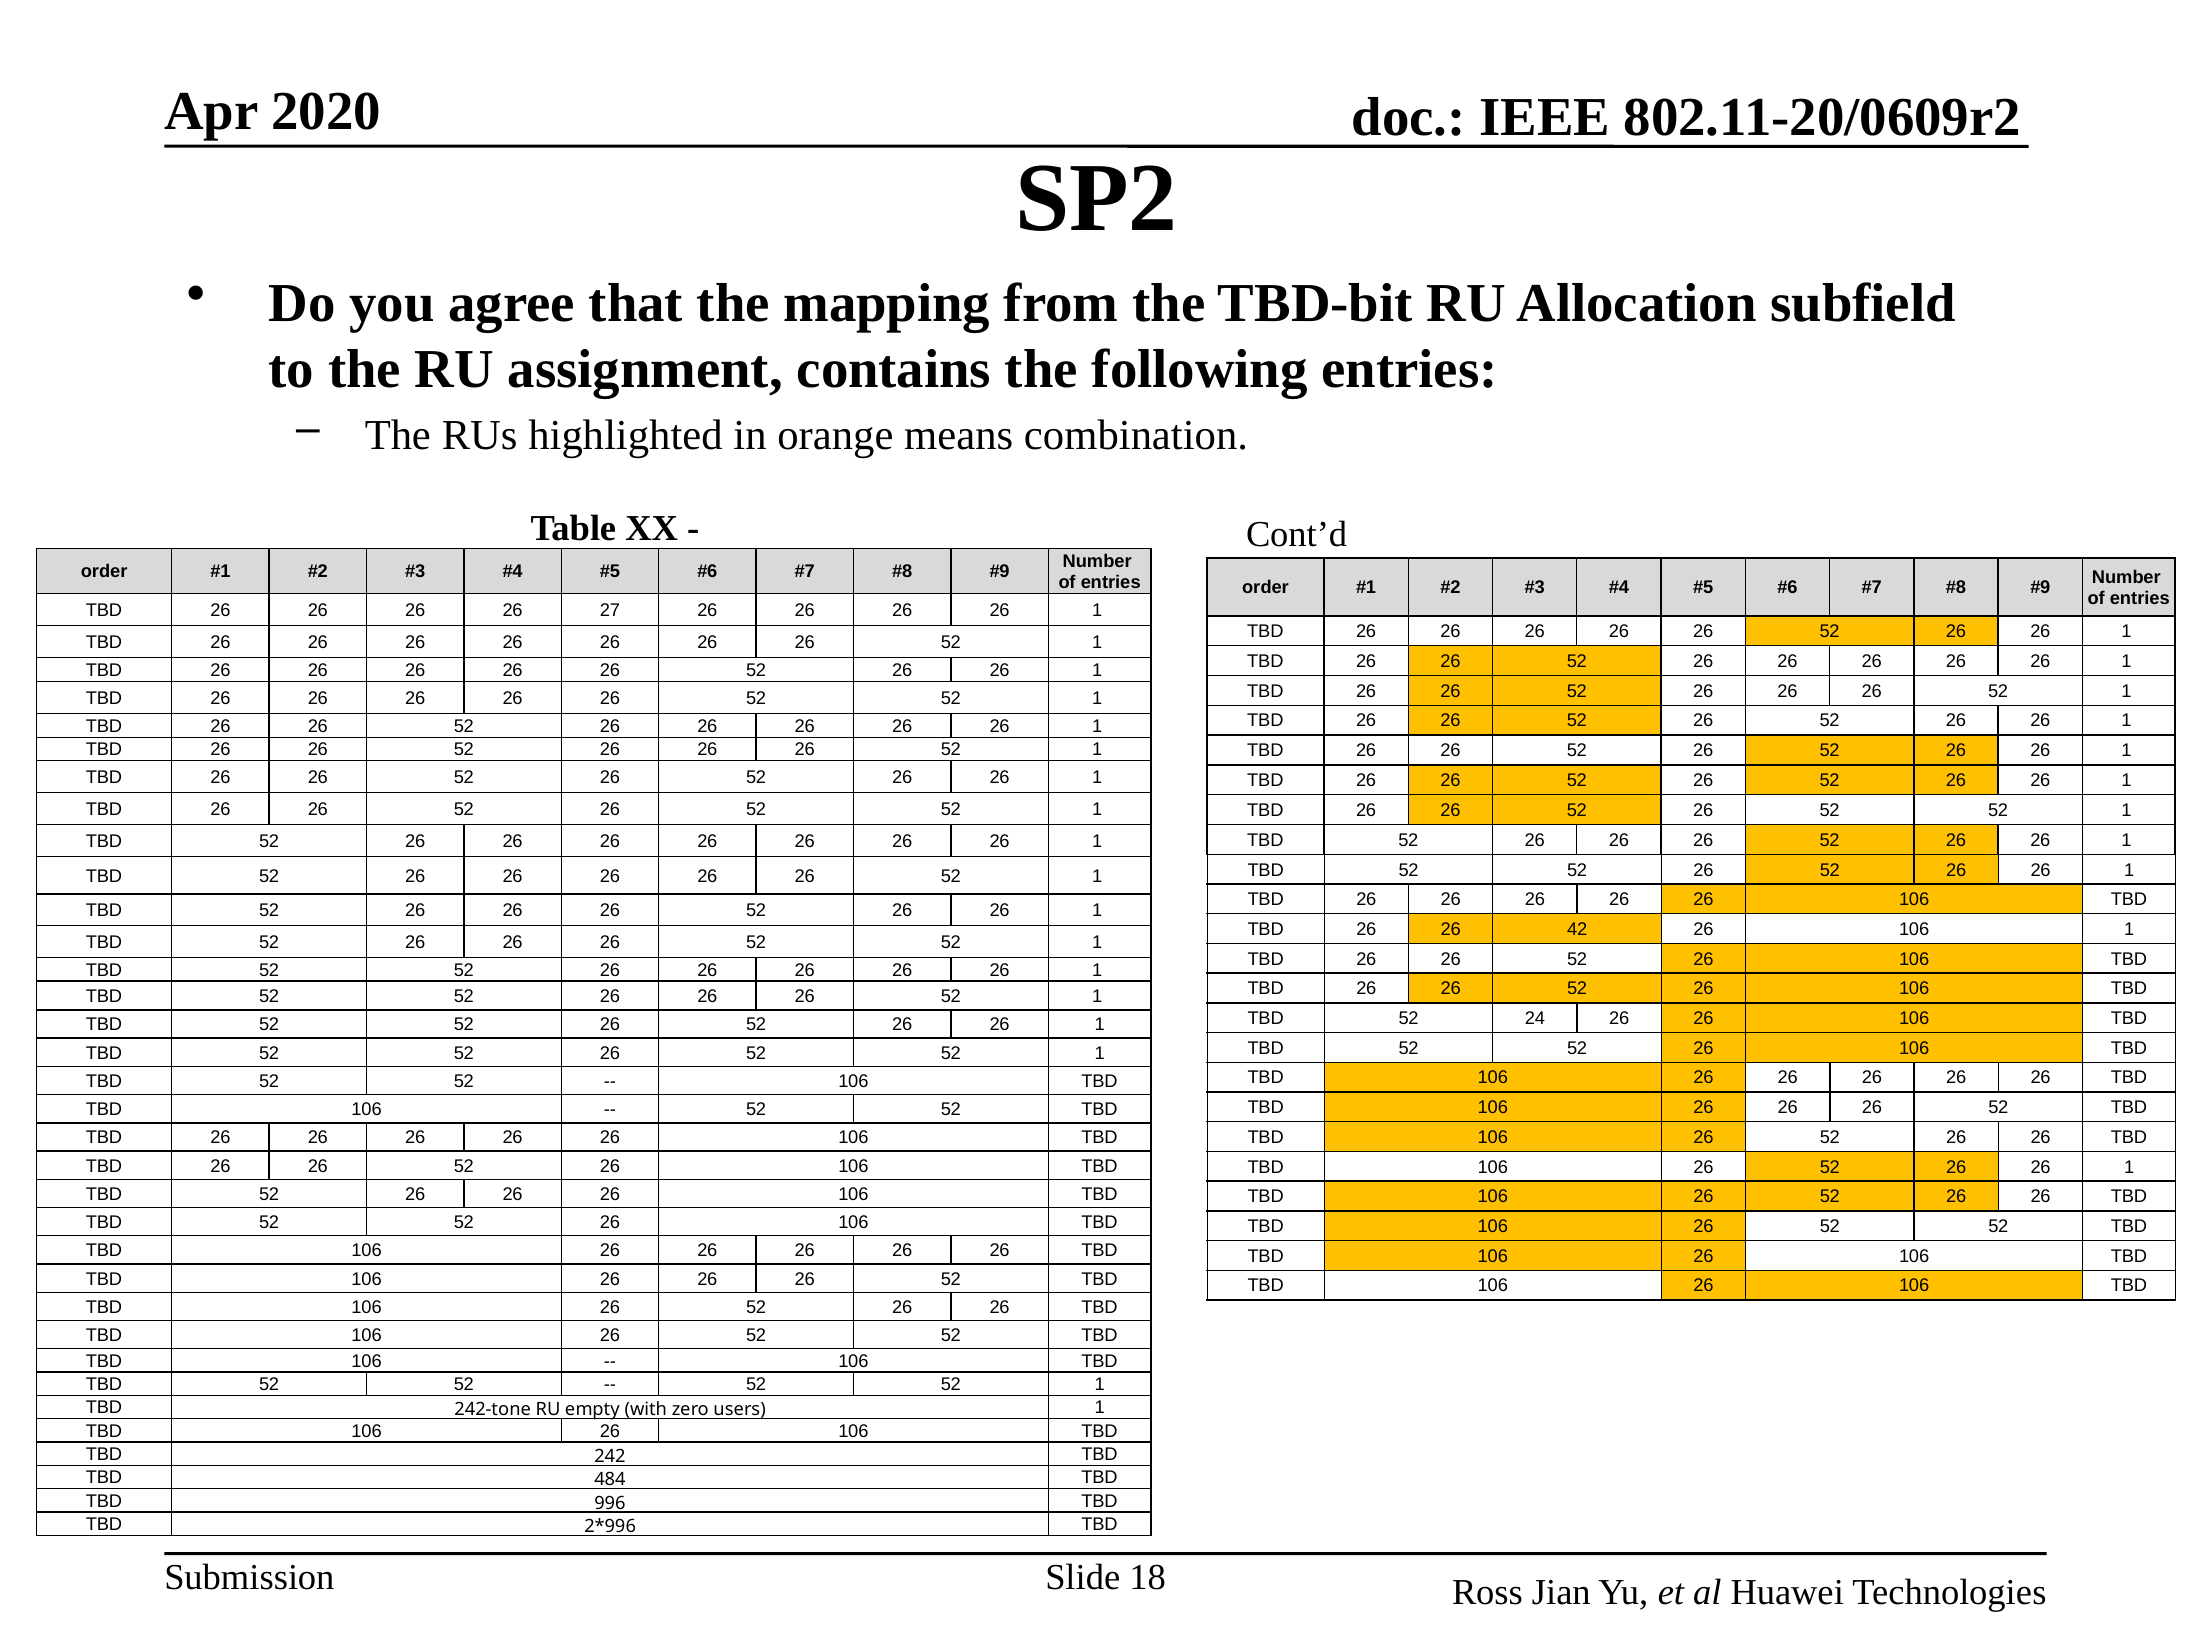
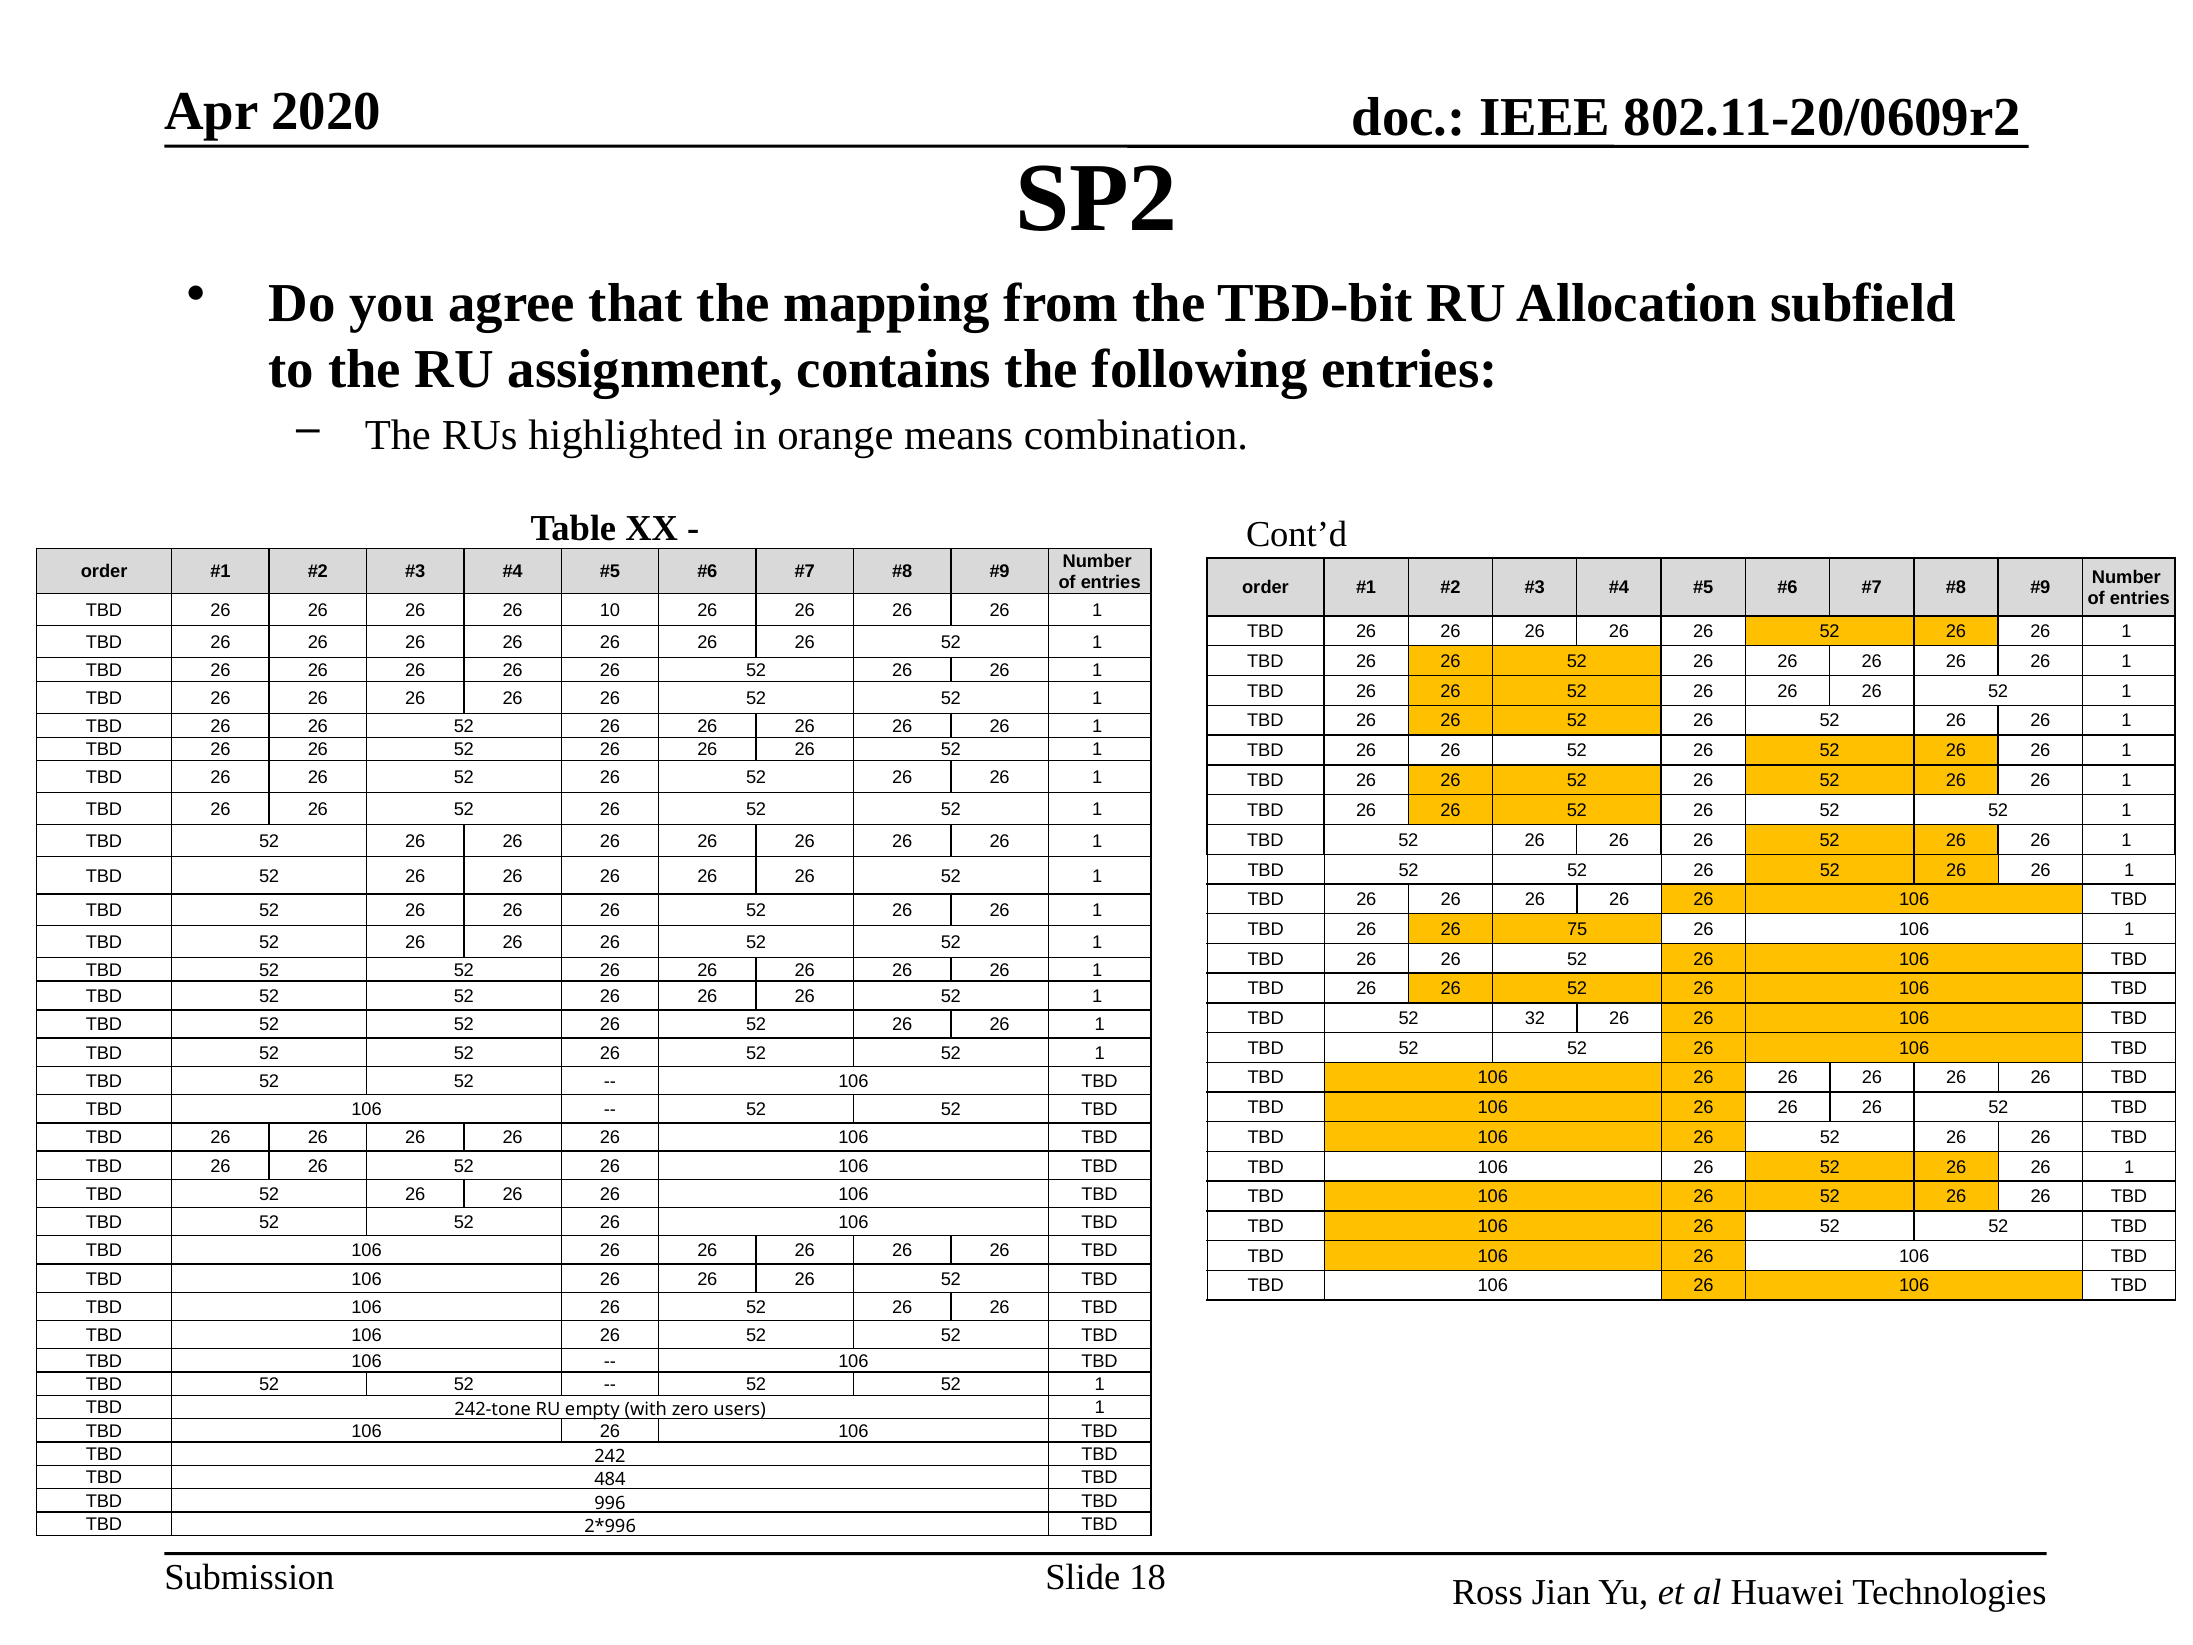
27: 27 -> 10
42: 42 -> 75
24: 24 -> 32
